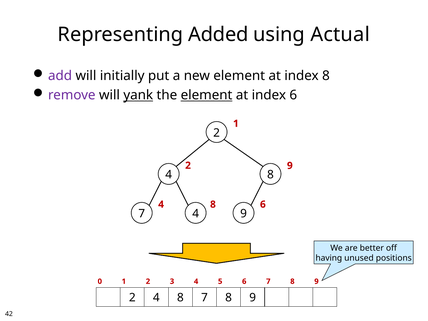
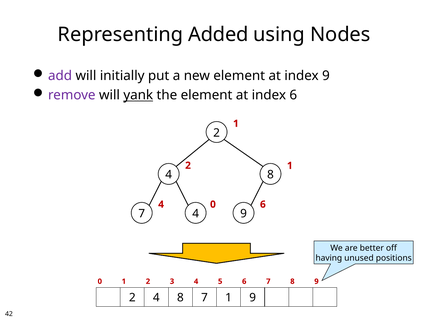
Actual: Actual -> Nodes
index 8: 8 -> 9
element at (207, 95) underline: present -> none
2 9: 9 -> 1
8 at (213, 204): 8 -> 0
8 7 8: 8 -> 1
